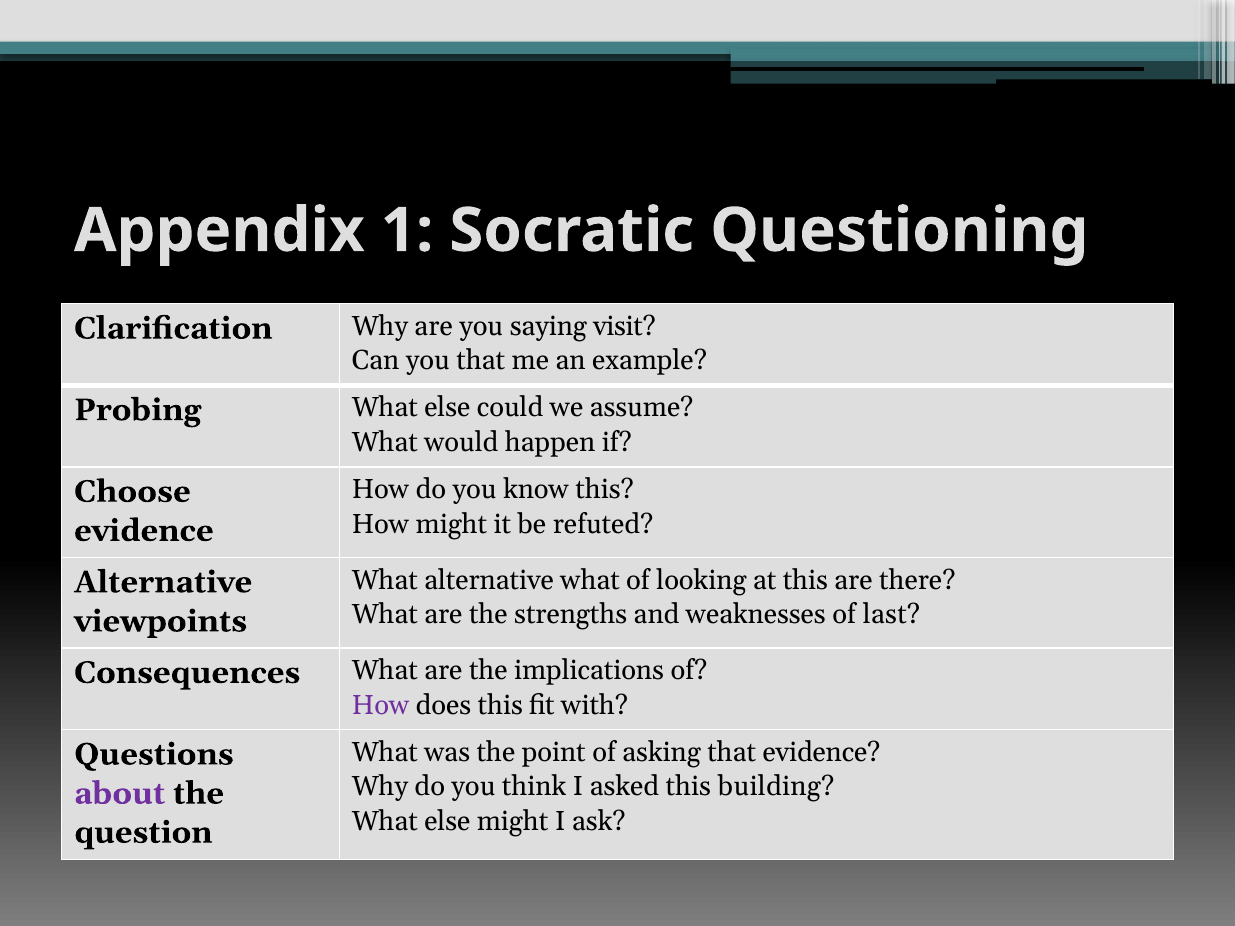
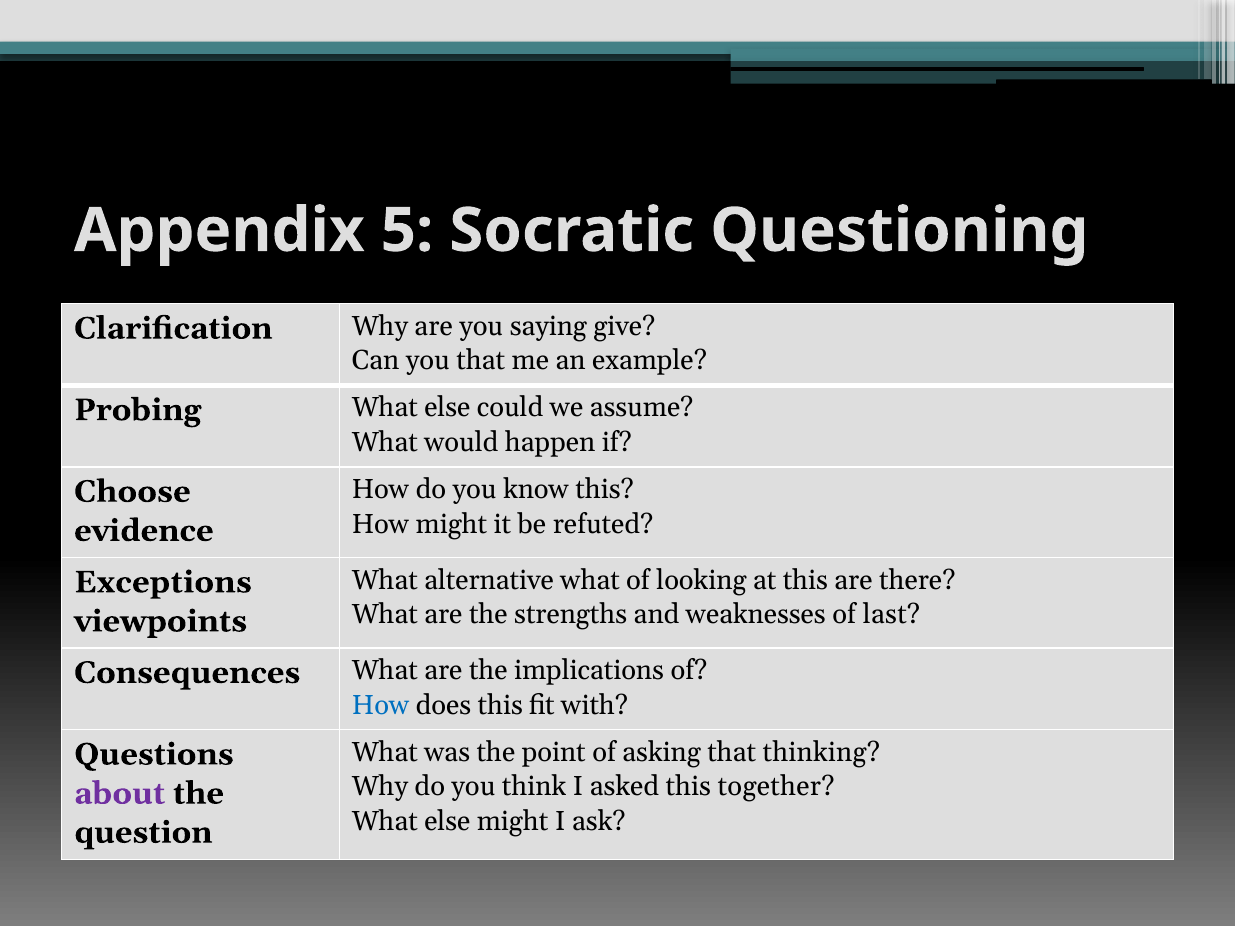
1: 1 -> 5
visit: visit -> give
Alternative at (163, 582): Alternative -> Exceptions
How at (381, 705) colour: purple -> blue
that evidence: evidence -> thinking
building: building -> together
